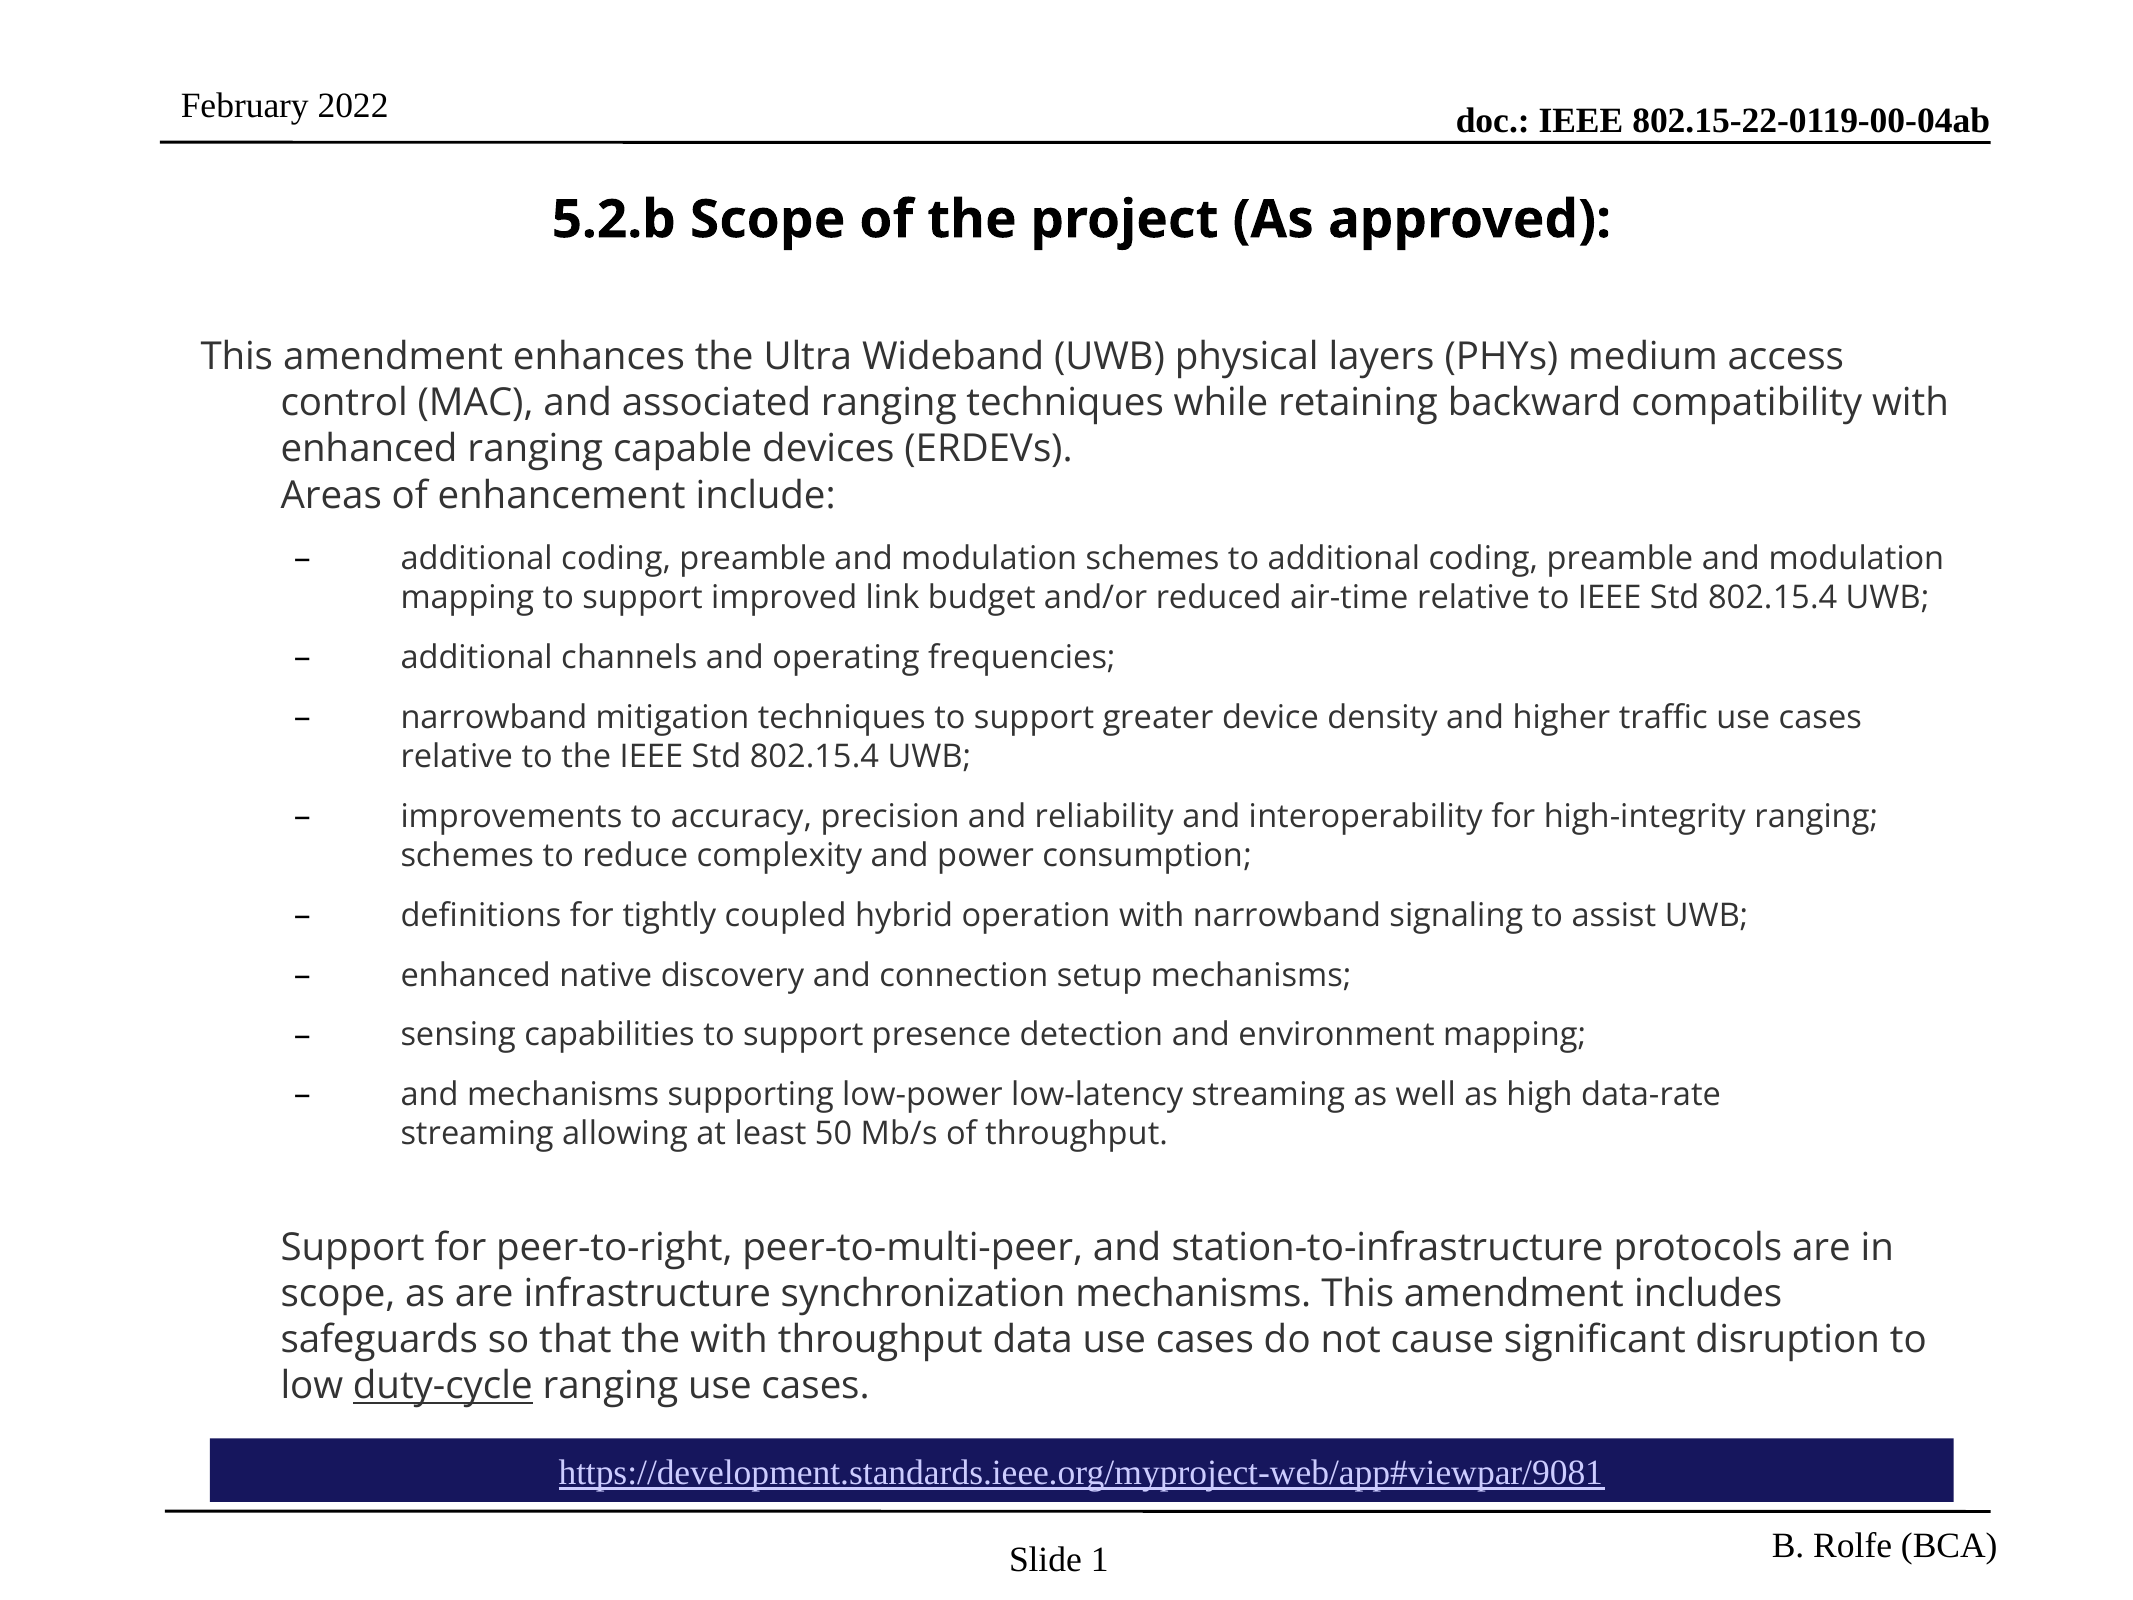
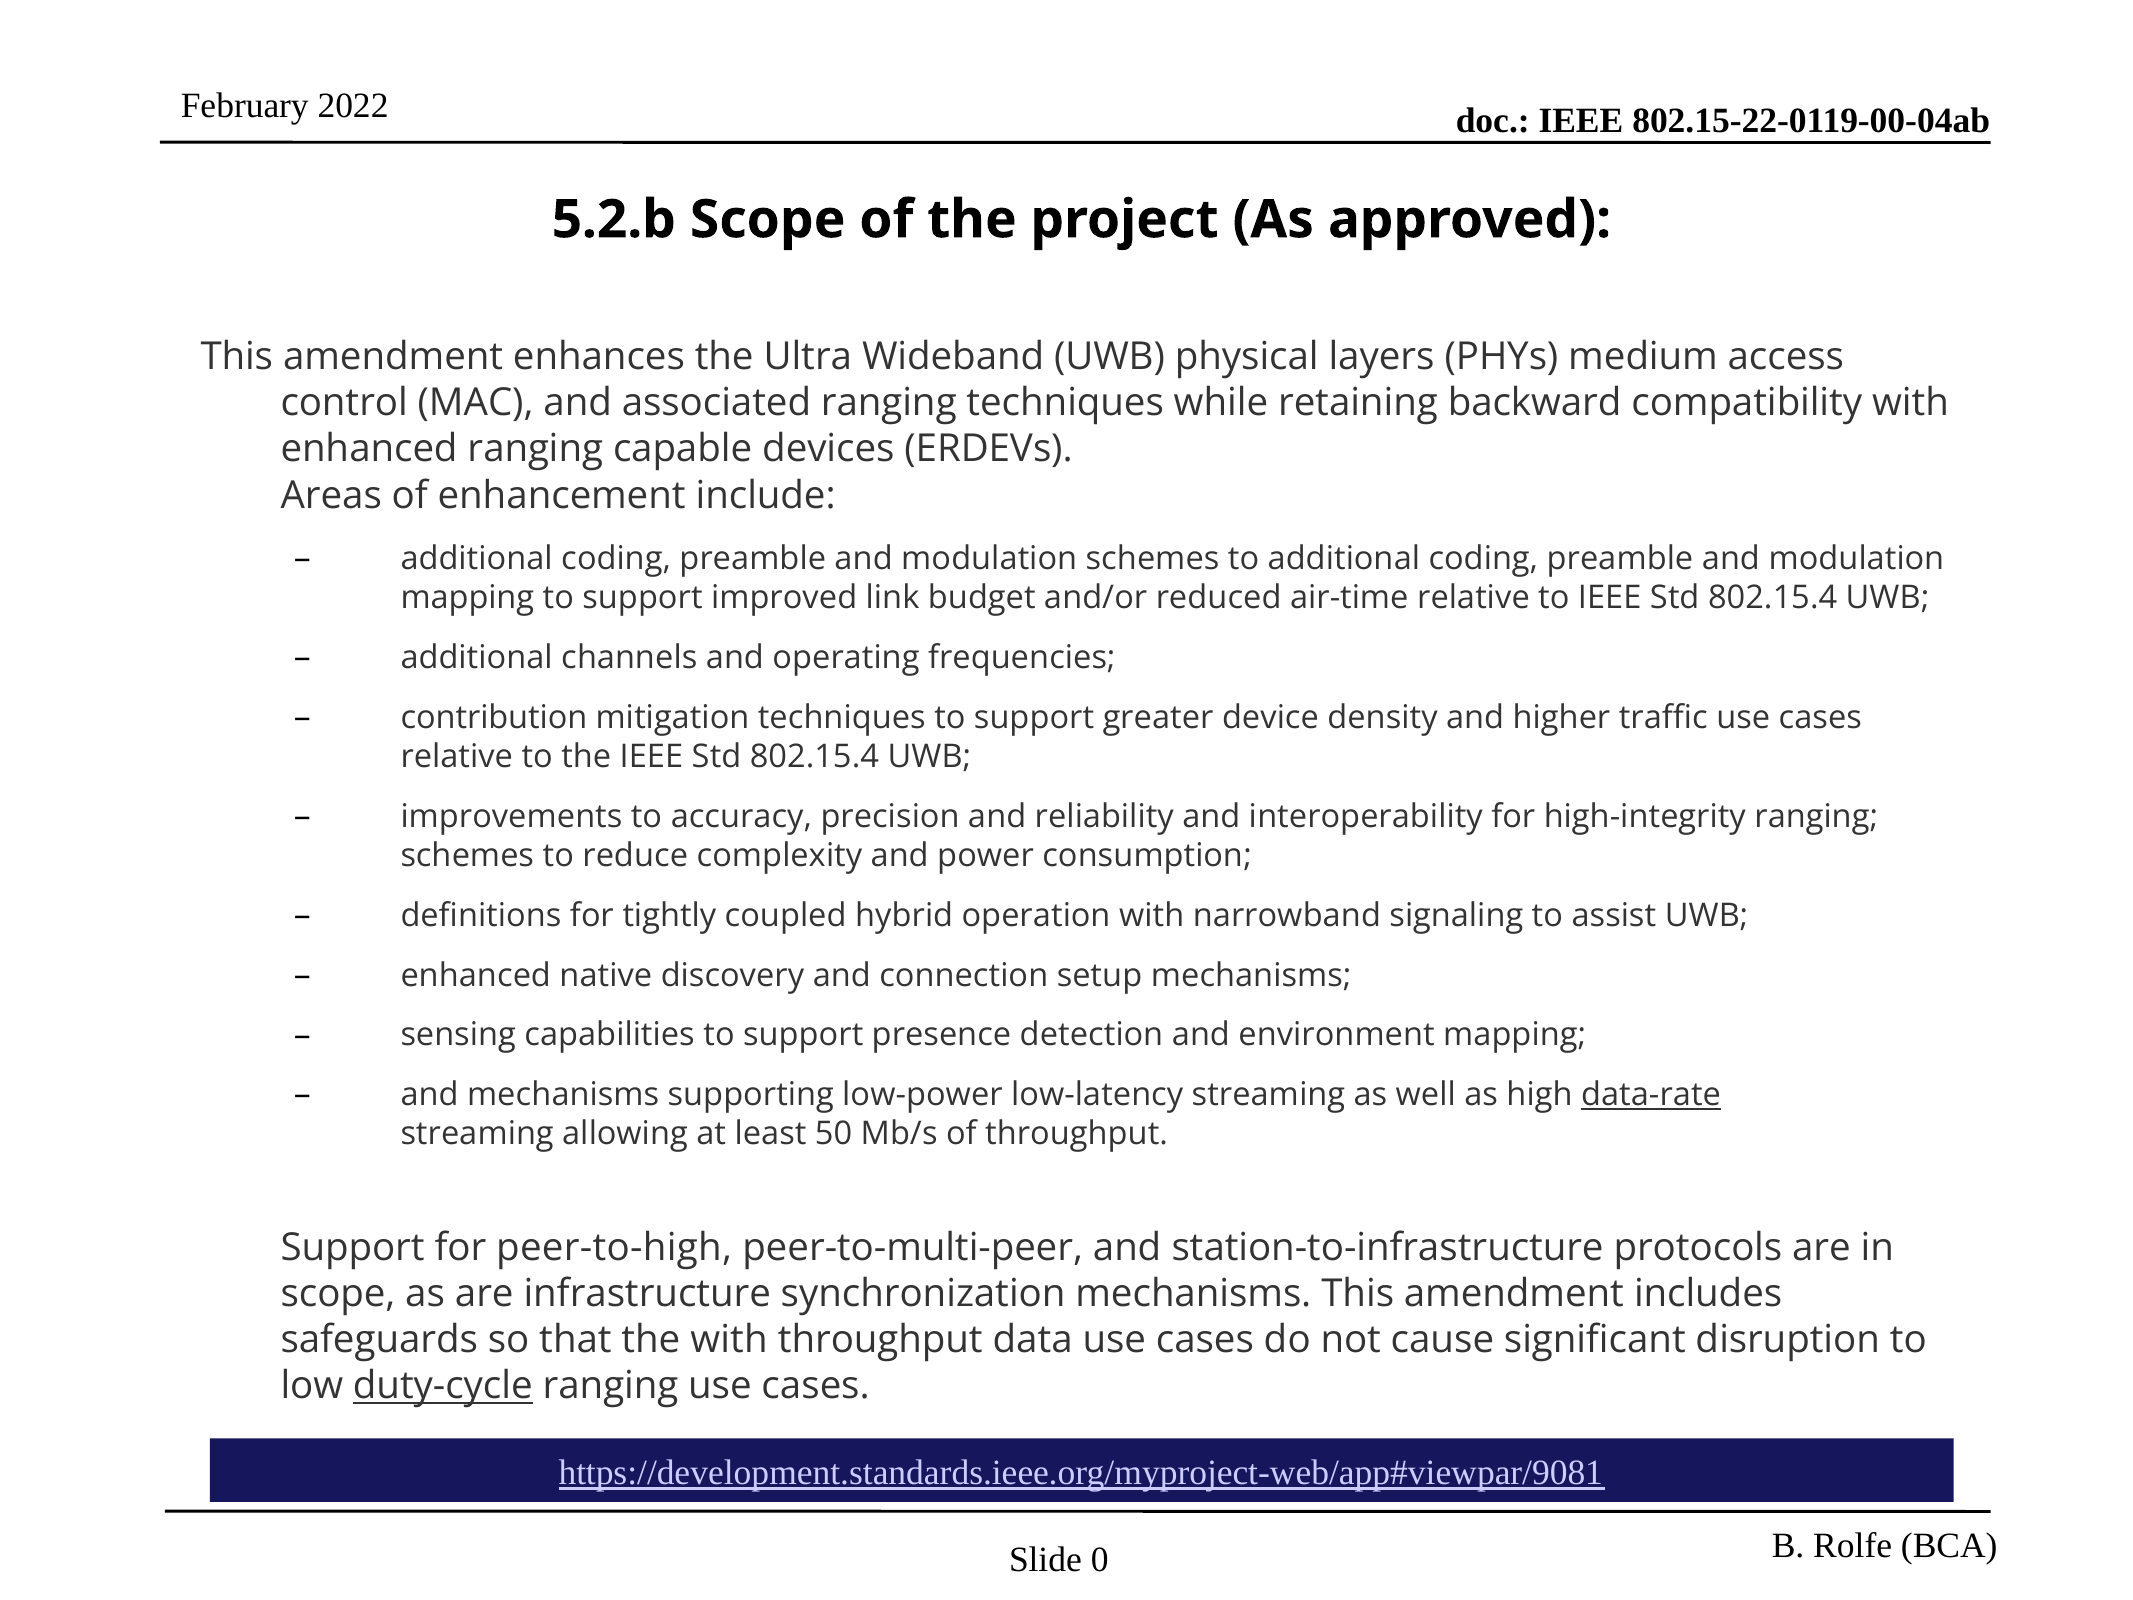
narrowband at (494, 717): narrowband -> contribution
data-rate underline: none -> present
peer-to-right: peer-to-right -> peer-to-high
1: 1 -> 0
